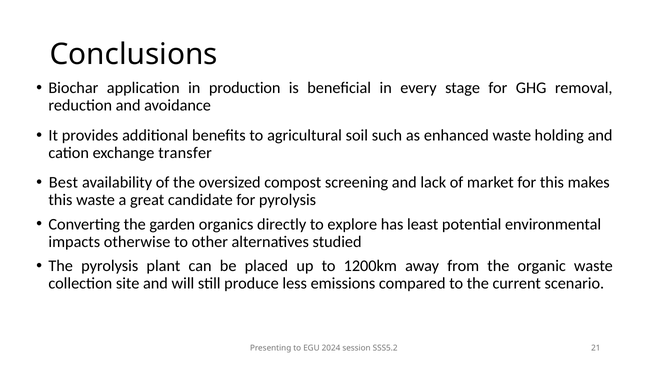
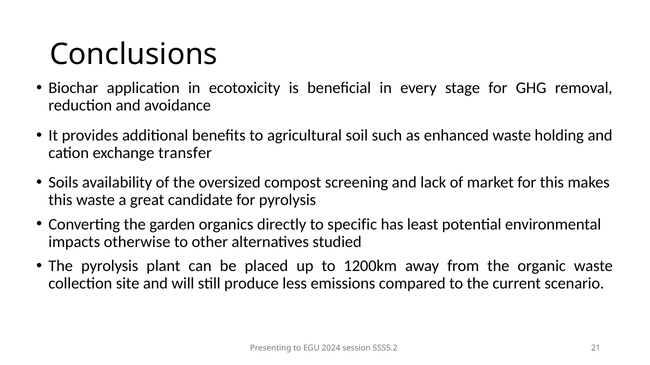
production: production -> ecotoxicity
Best: Best -> Soils
explore: explore -> specific
